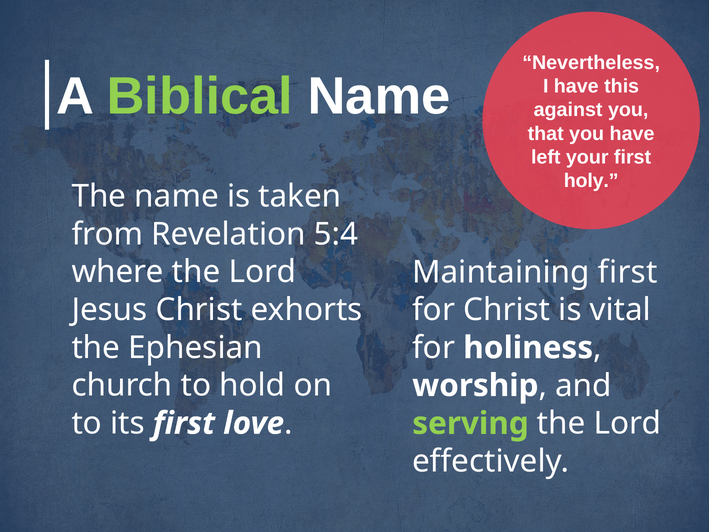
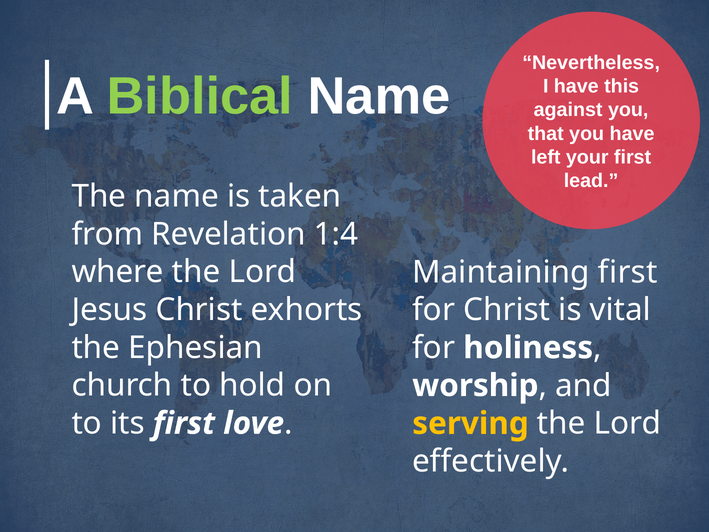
holy: holy -> lead
5:4: 5:4 -> 1:4
serving colour: light green -> yellow
